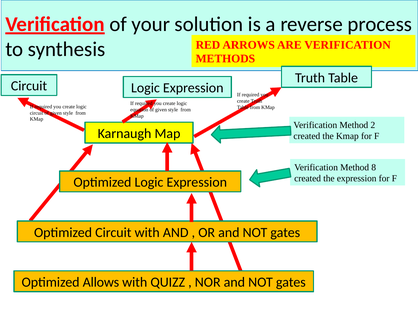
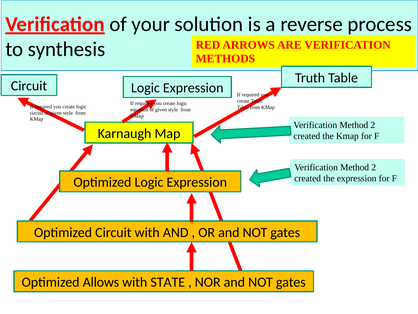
8 at (374, 167): 8 -> 2
QUIZZ: QUIZZ -> STATE
